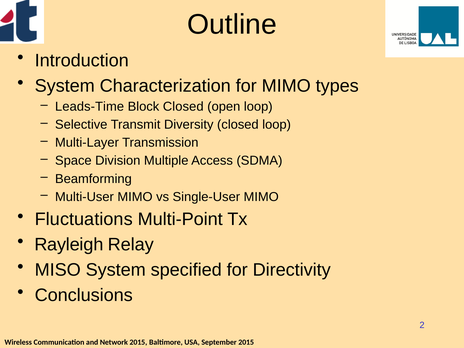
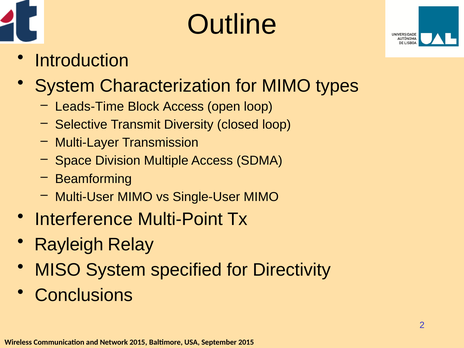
Block Closed: Closed -> Access
Fluctuations: Fluctuations -> Interference
